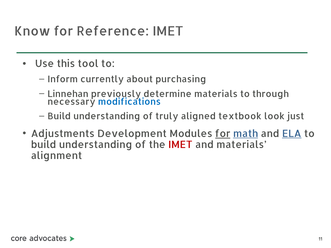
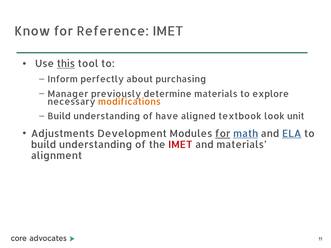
this underline: none -> present
currently: currently -> perfectly
Linnehan: Linnehan -> Manager
through: through -> explore
modifications colour: blue -> orange
truly: truly -> have
just: just -> unit
